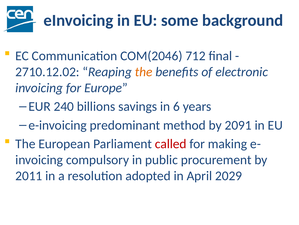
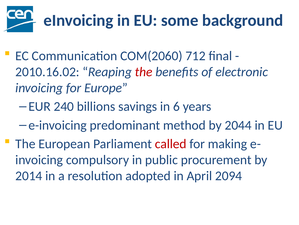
COM(2046: COM(2046 -> COM(2060
2710.12.02: 2710.12.02 -> 2010.16.02
the at (144, 72) colour: orange -> red
2091: 2091 -> 2044
2011: 2011 -> 2014
2029: 2029 -> 2094
